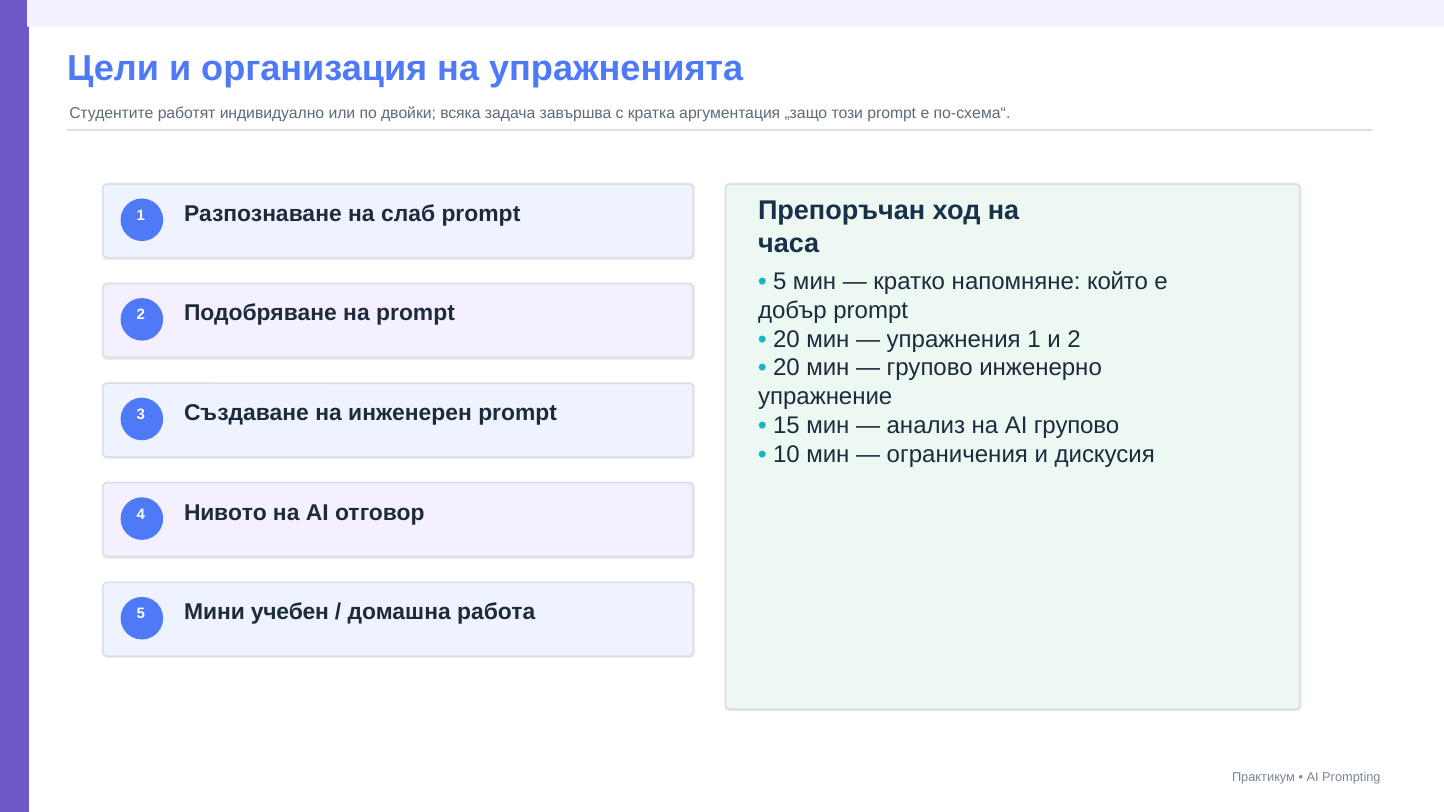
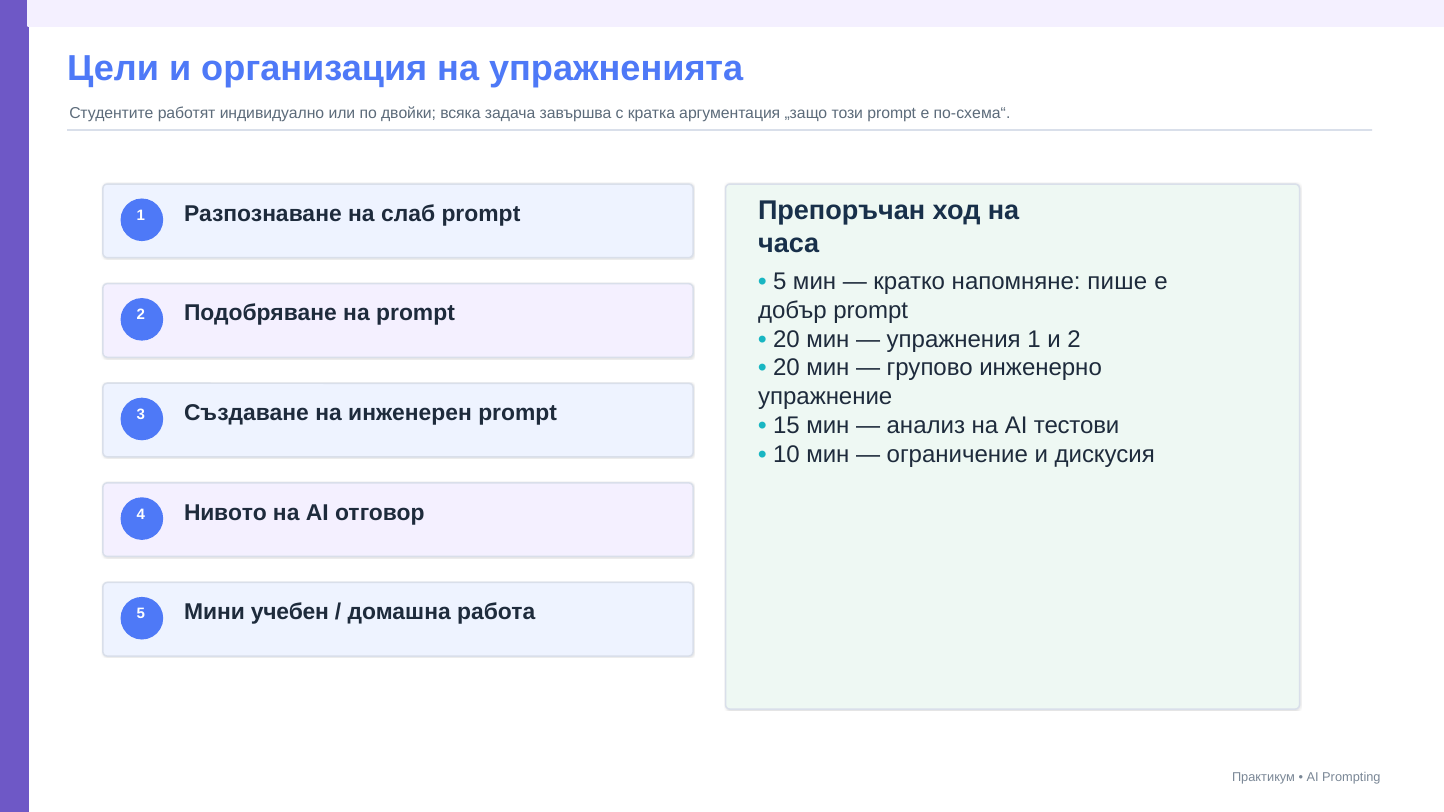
който: който -> пише
AI групово: групово -> тестови
ограничения: ограничения -> ограничение
